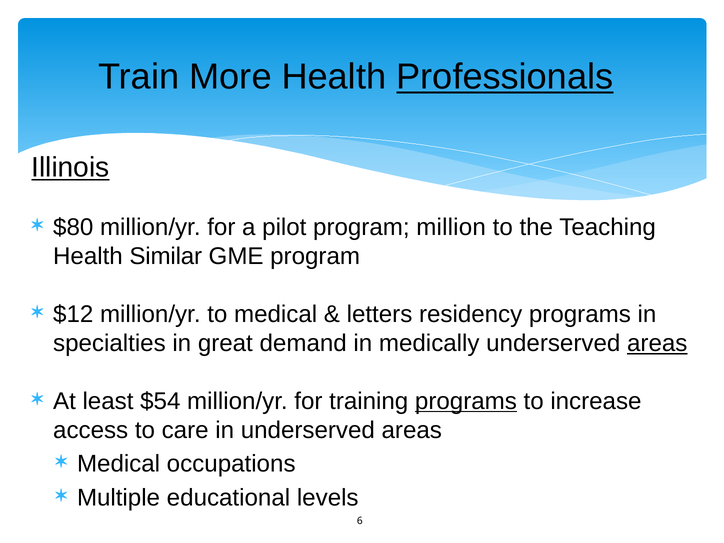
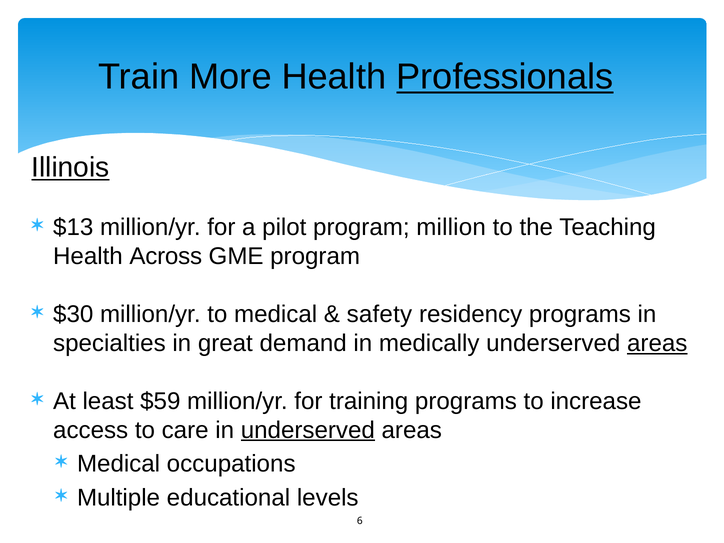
$80: $80 -> $13
Similar: Similar -> Across
$12: $12 -> $30
letters: letters -> safety
$54: $54 -> $59
programs at (466, 401) underline: present -> none
underserved at (308, 430) underline: none -> present
